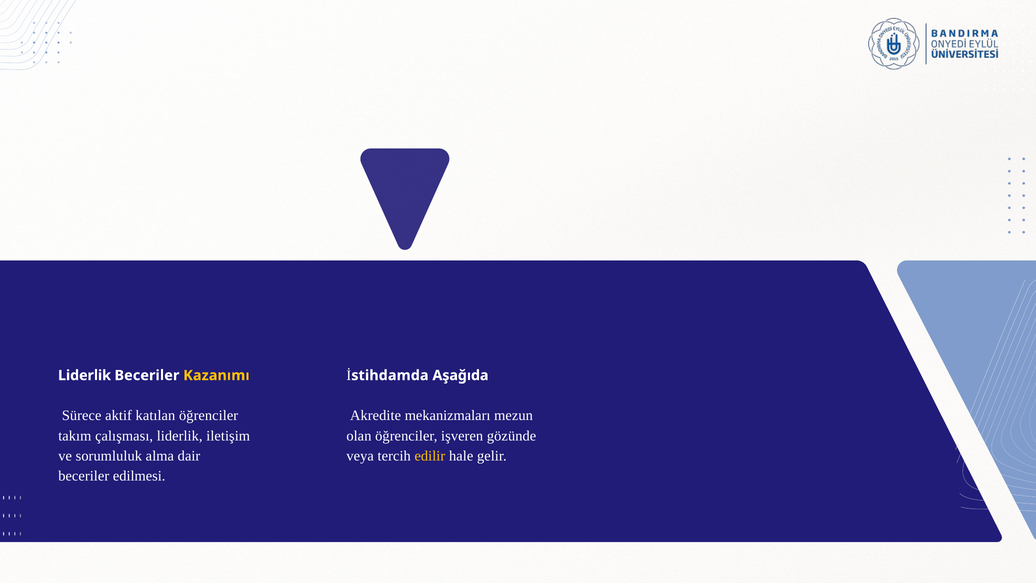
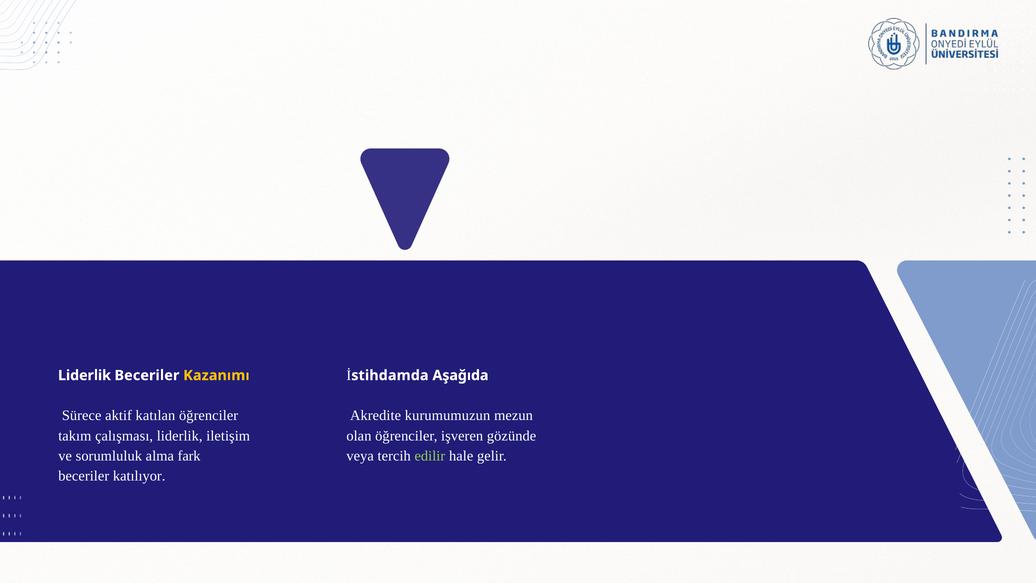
mekanizmaları: mekanizmaları -> kurumumuzun
dair: dair -> fark
edilir colour: yellow -> light green
edilmesi: edilmesi -> katılıyor
